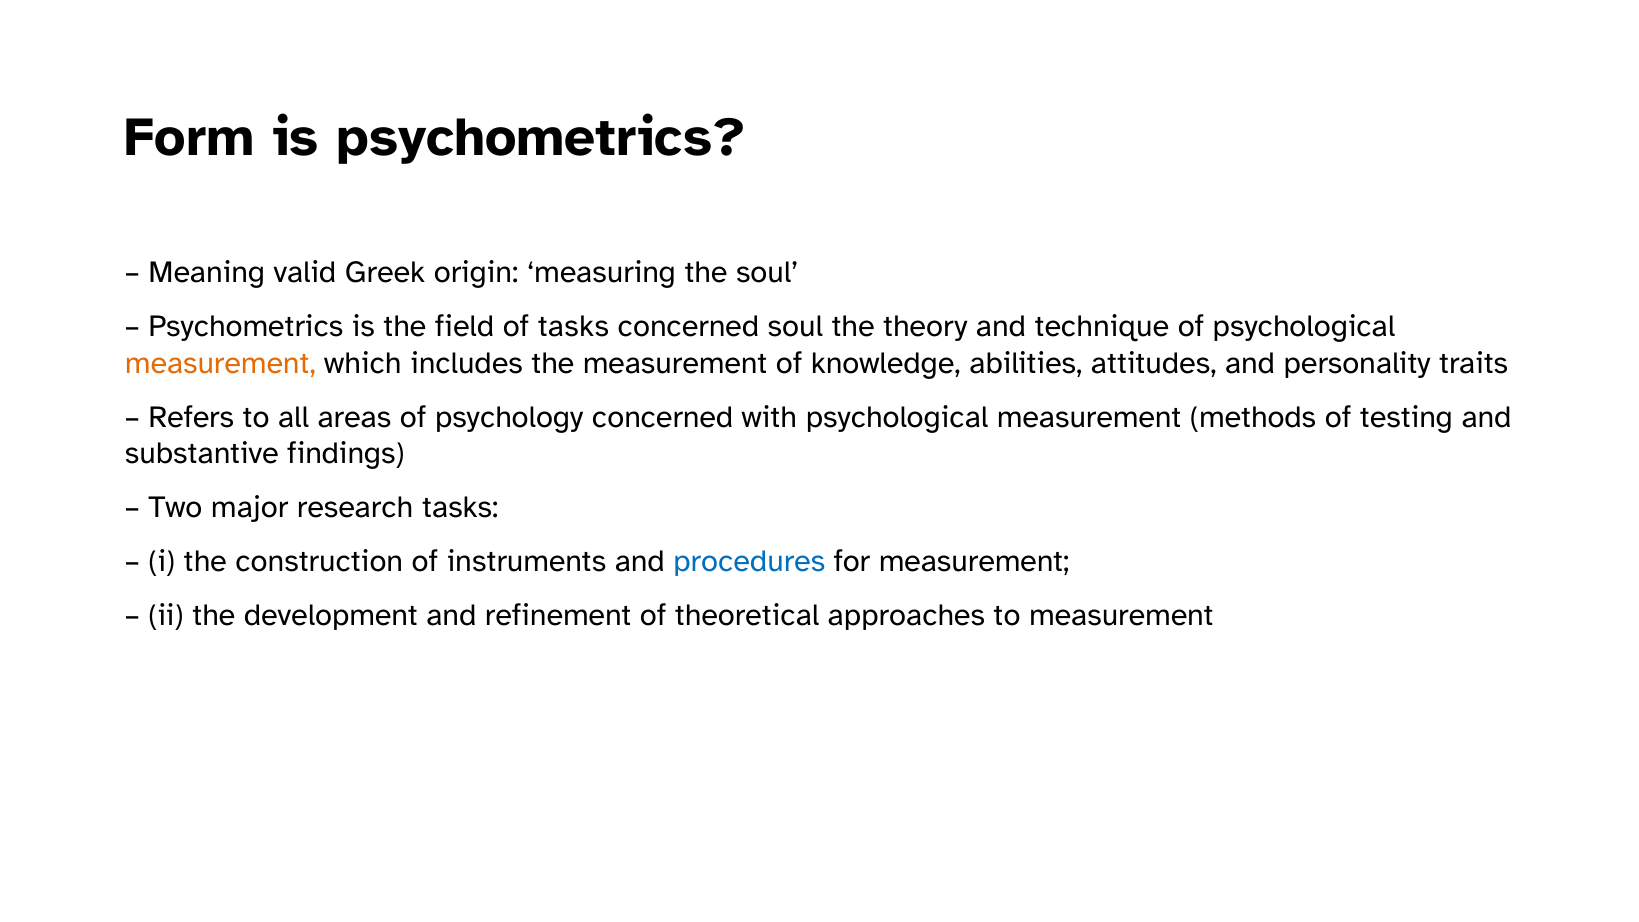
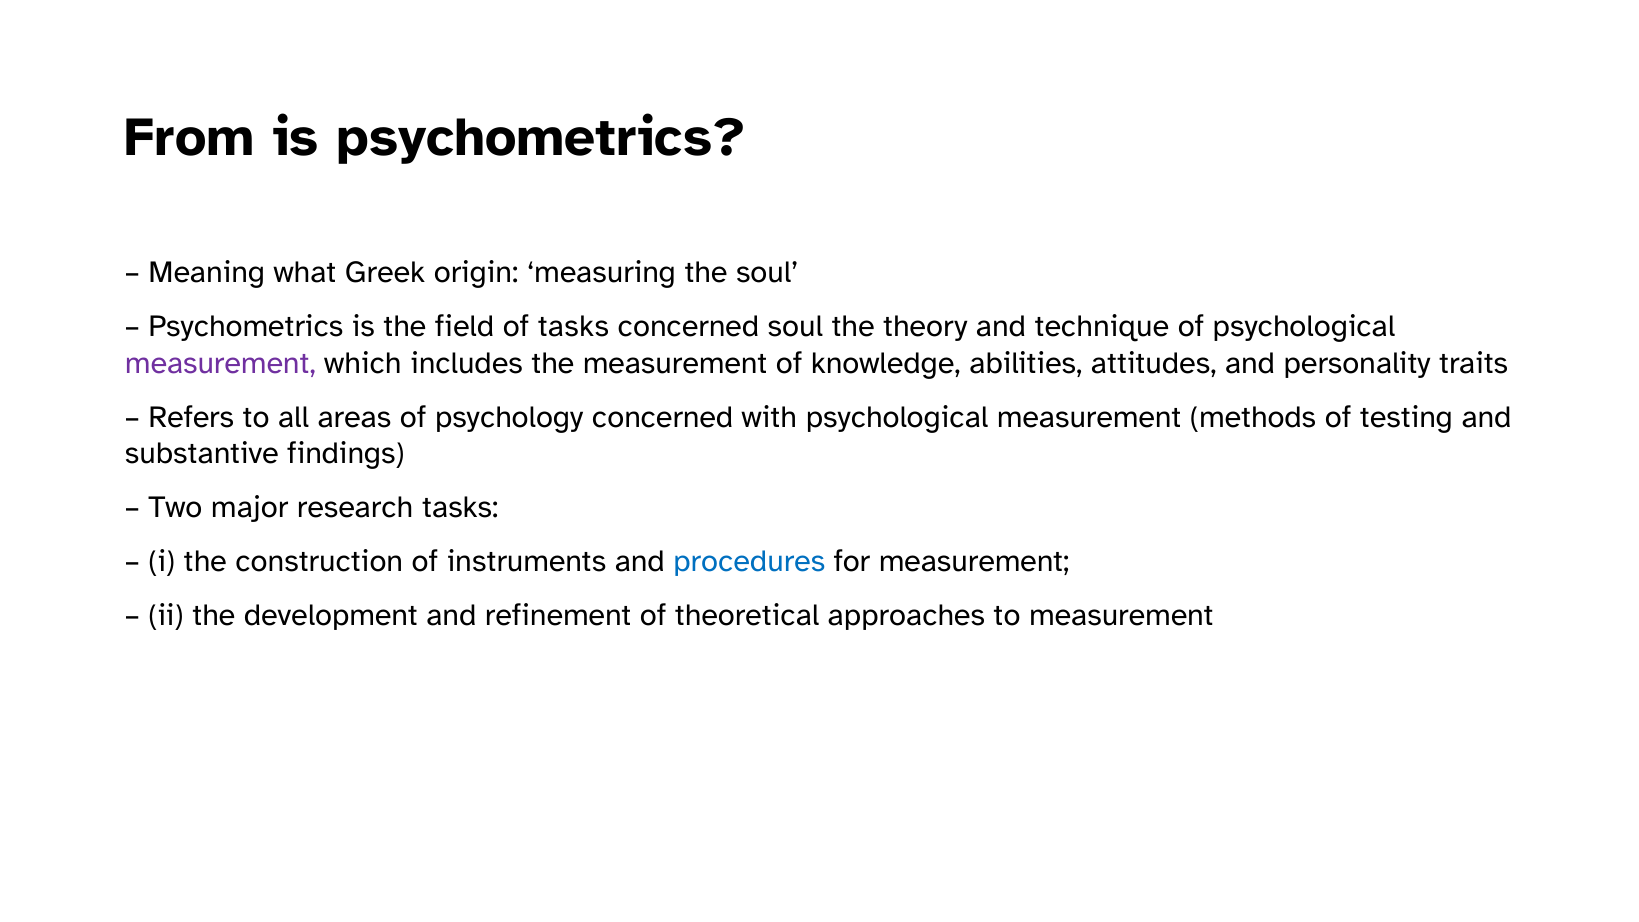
Form: Form -> From
valid: valid -> what
measurement at (220, 363) colour: orange -> purple
